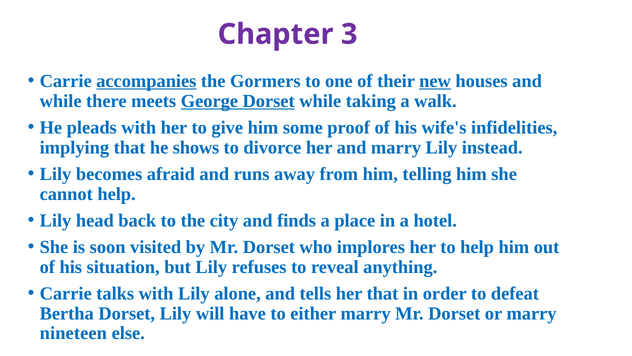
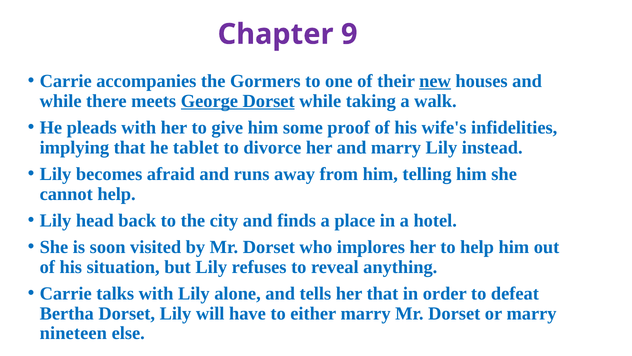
3: 3 -> 9
accompanies underline: present -> none
shows: shows -> tablet
